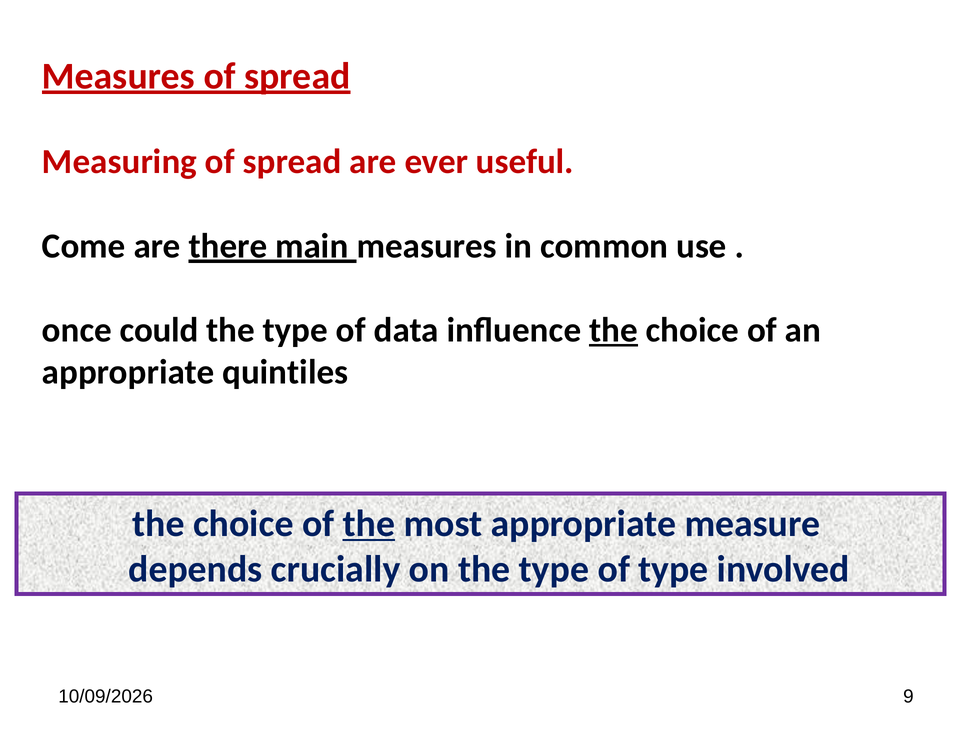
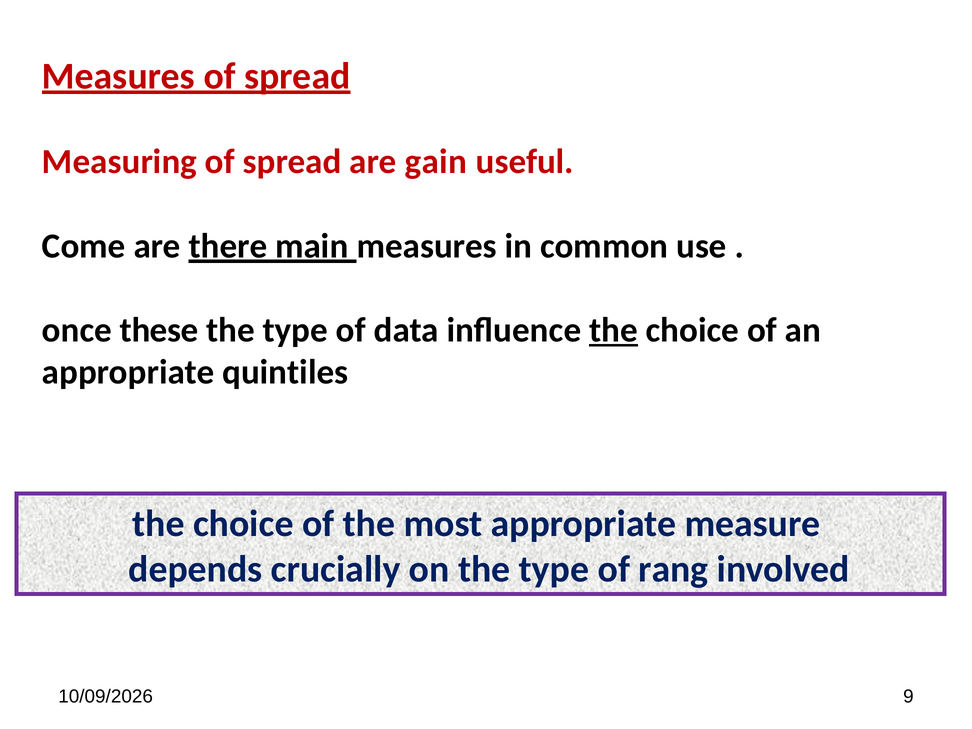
ever: ever -> gain
could: could -> these
the at (369, 524) underline: present -> none
of type: type -> rang
